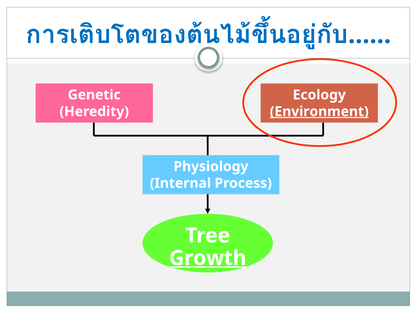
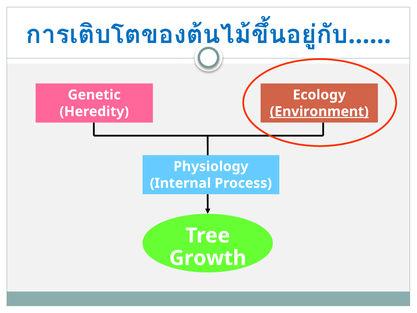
Growth underline: present -> none
